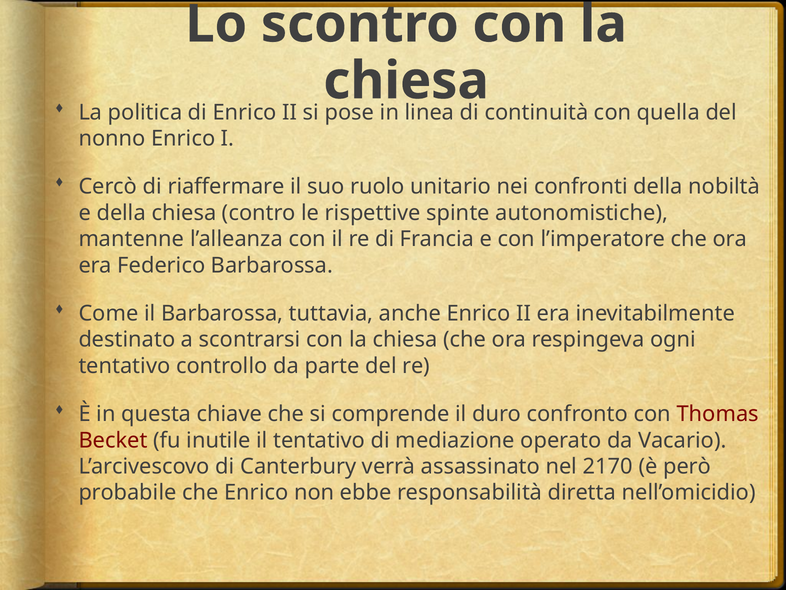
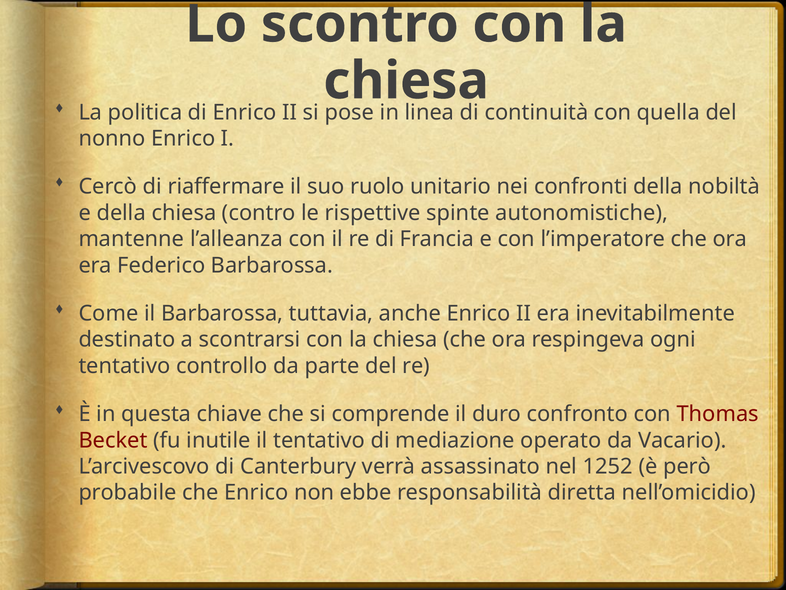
2170: 2170 -> 1252
